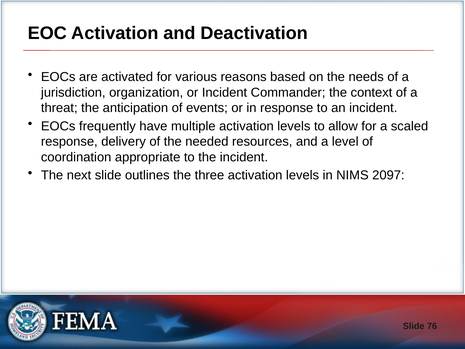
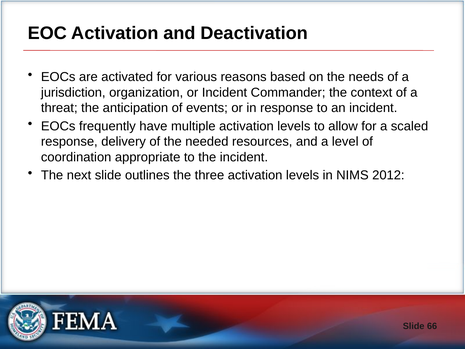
2097: 2097 -> 2012
76: 76 -> 66
